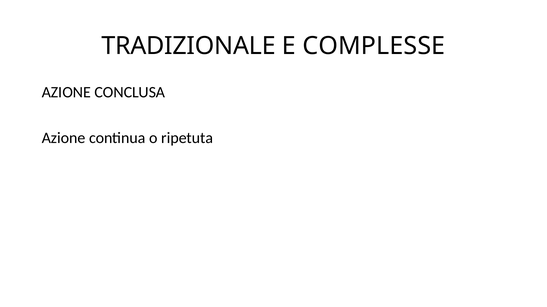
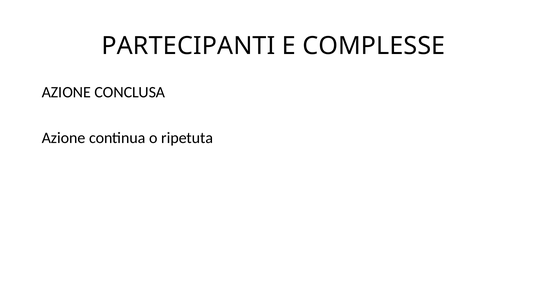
TRADIZIONALE: TRADIZIONALE -> PARTECIPANTI
